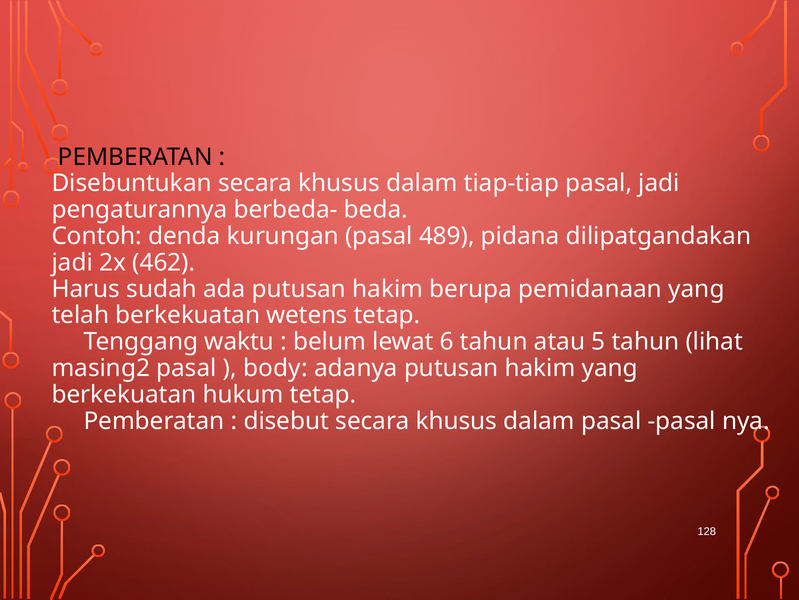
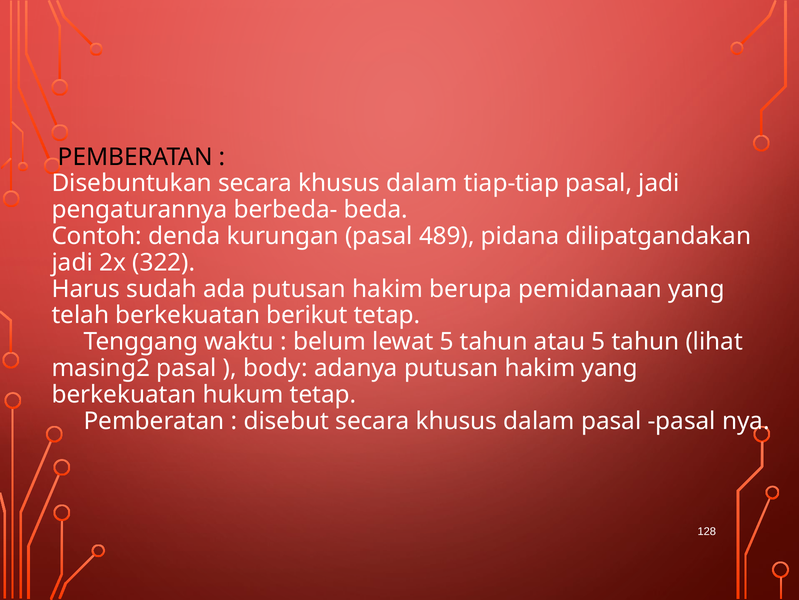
462: 462 -> 322
wetens: wetens -> berikut
lewat 6: 6 -> 5
